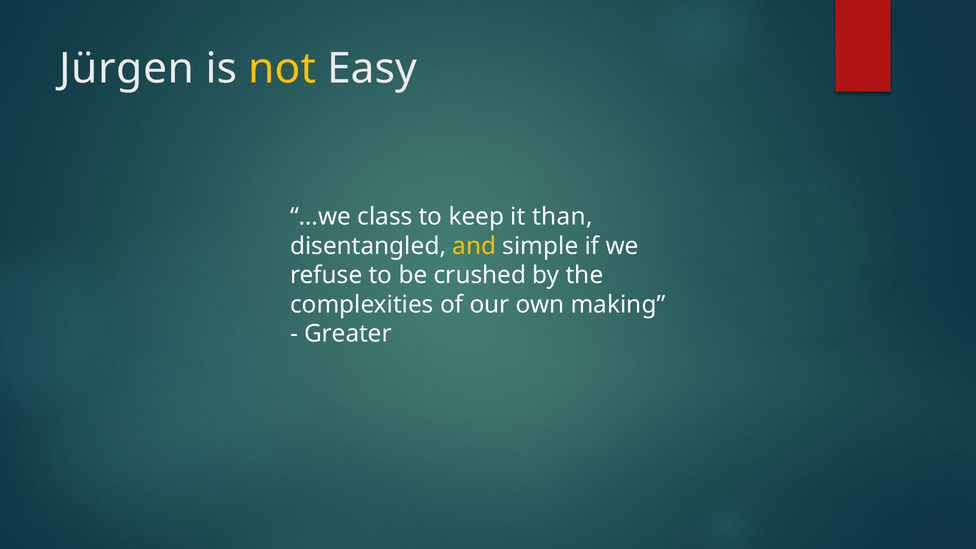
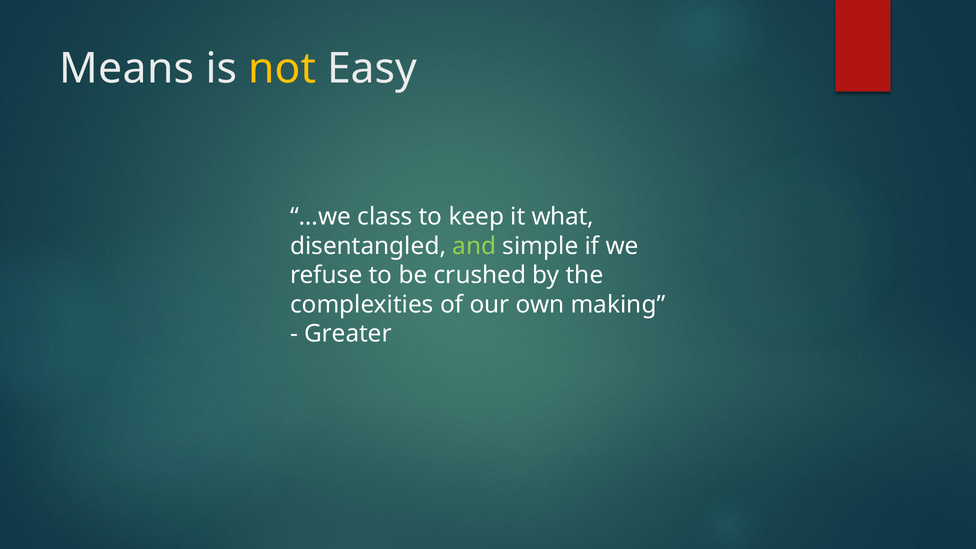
Jürgen: Jürgen -> Means
than: than -> what
and colour: yellow -> light green
